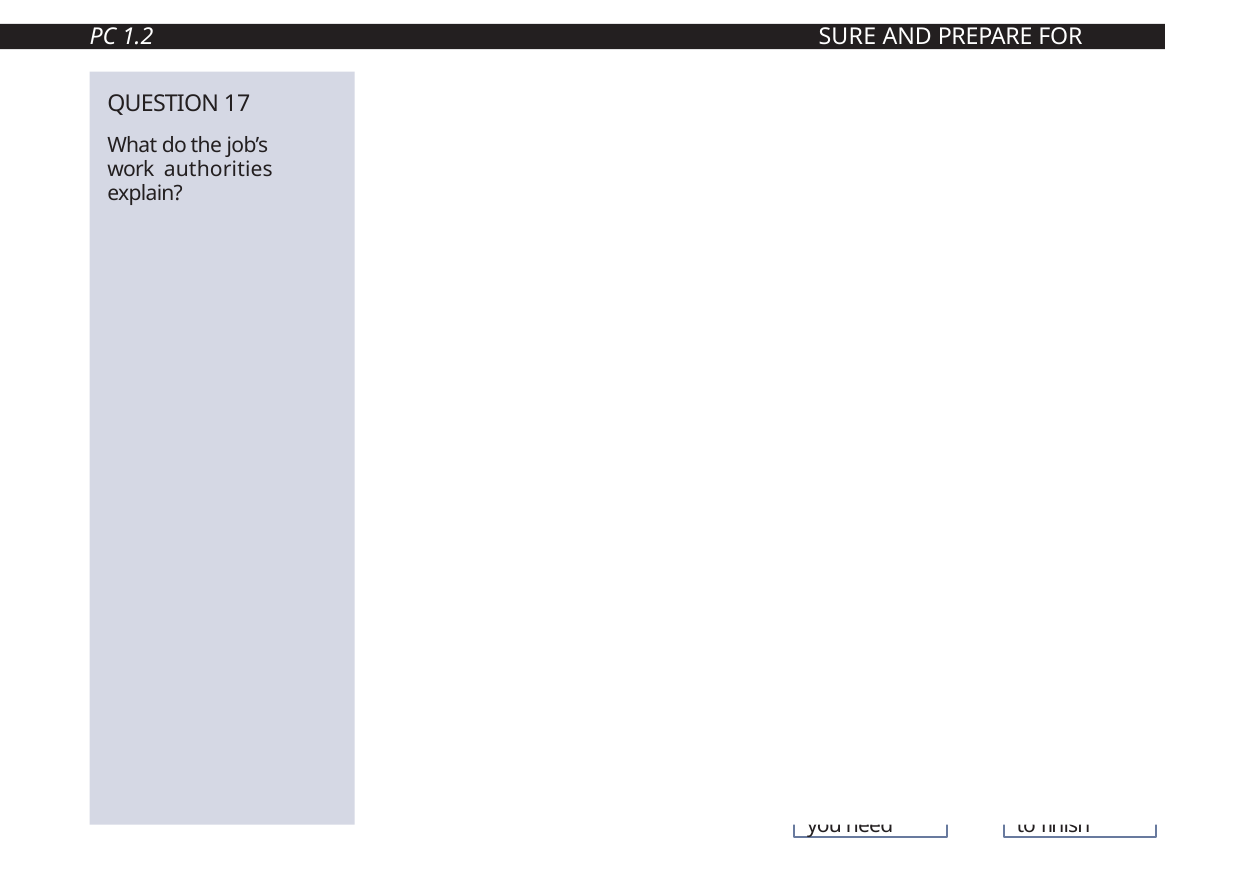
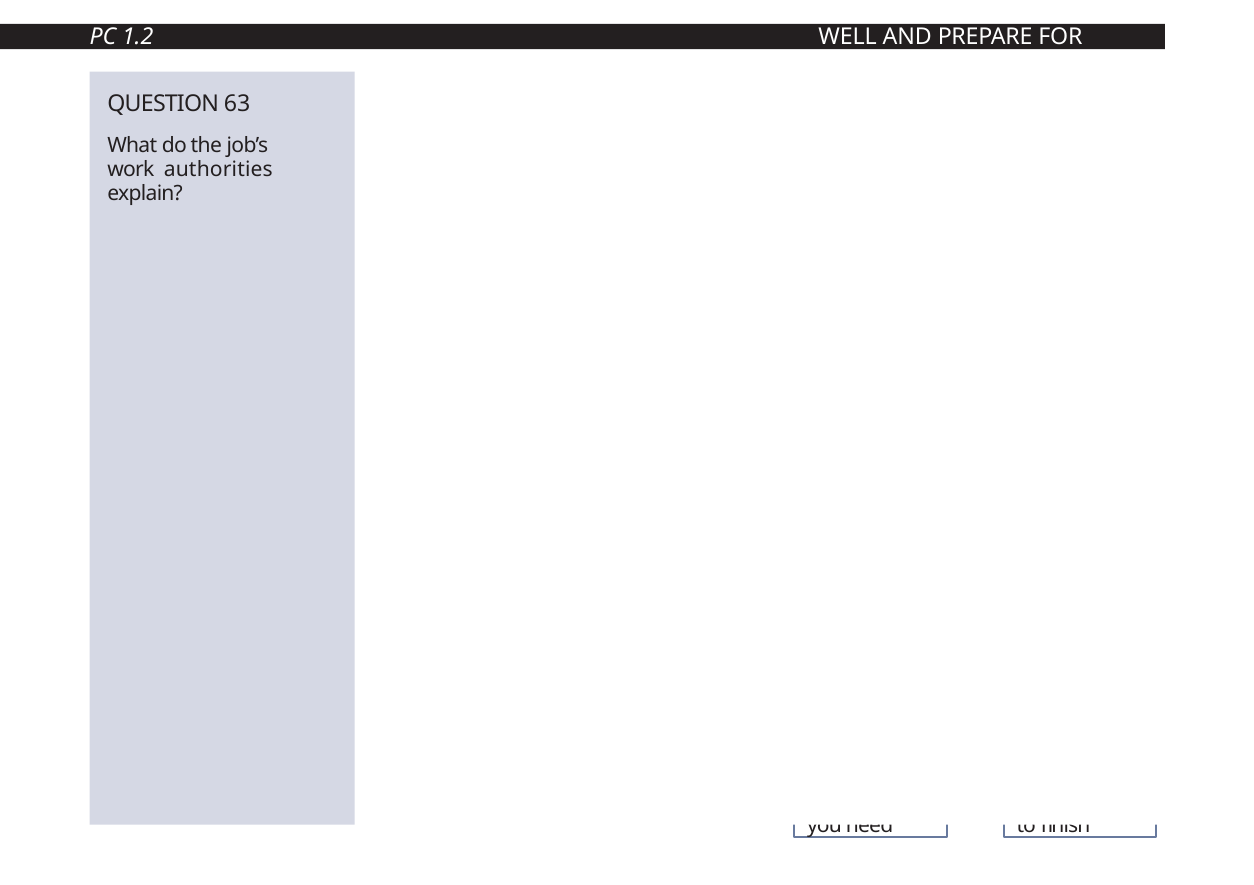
SURE: SURE -> WELL
17: 17 -> 63
